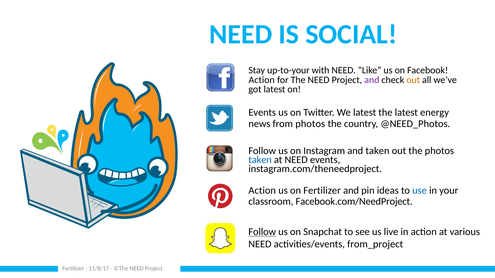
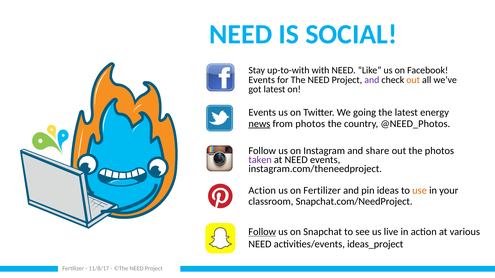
up-to-your: up-to-your -> up-to-with
Action at (262, 80): Action -> Events
We latest: latest -> going
news underline: none -> present
and taken: taken -> share
taken at (260, 160) colour: blue -> purple
use colour: blue -> orange
Facebook.com/NeedProject: Facebook.com/NeedProject -> Snapchat.com/NeedProject
from_project: from_project -> ideas_project
